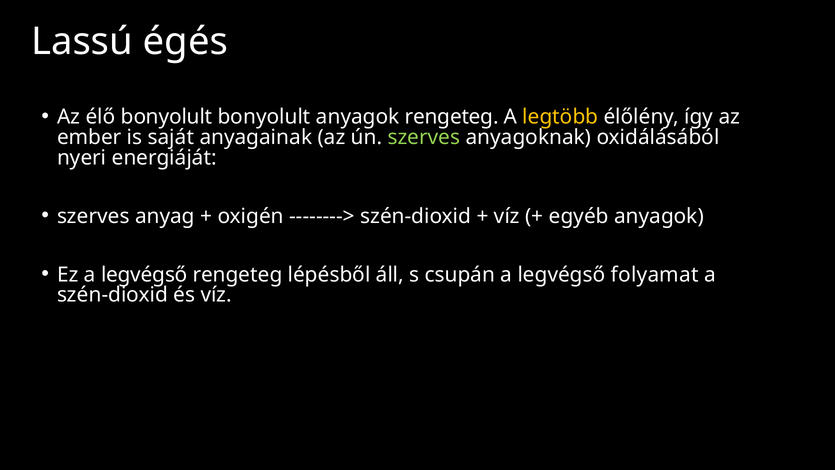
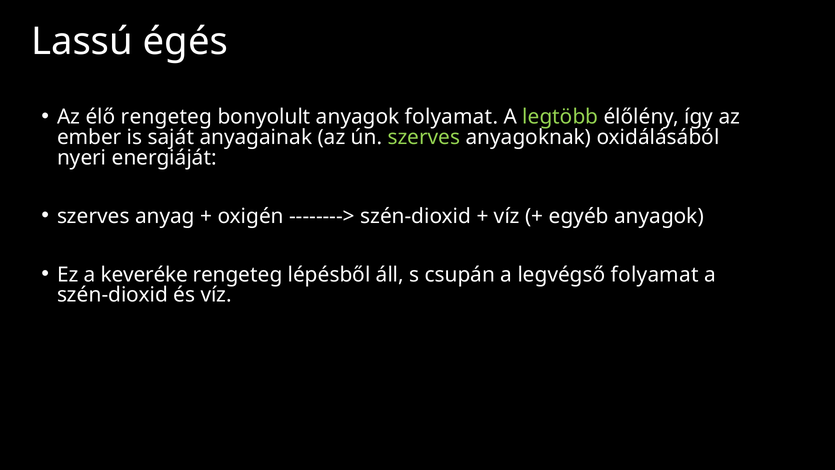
élő bonyolult: bonyolult -> rengeteg
anyagok rengeteg: rengeteg -> folyamat
legtöbb colour: yellow -> light green
Ez a legvégső: legvégső -> keveréke
